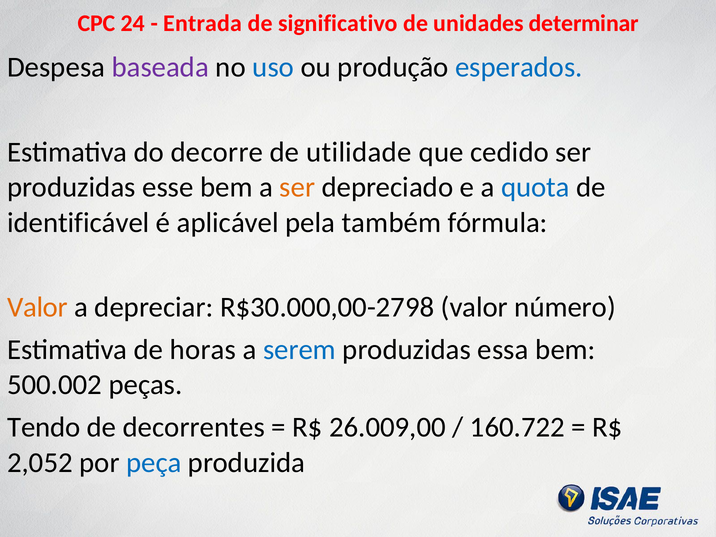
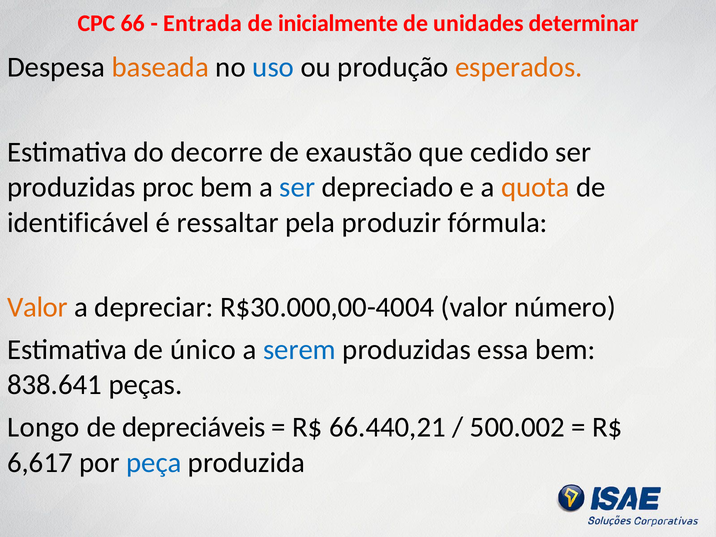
24: 24 -> 66
significativo: significativo -> inicialmente
baseada colour: purple -> orange
esperados colour: blue -> orange
utilidade: utilidade -> exaustão
esse: esse -> proc
ser at (297, 187) colour: orange -> blue
quota colour: blue -> orange
aplicável: aplicável -> ressaltar
também: também -> produzir
R$30.000,00-2798: R$30.000,00-2798 -> R$30.000,00-4004
horas: horas -> único
500.002: 500.002 -> 838.641
Tendo: Tendo -> Longo
decorrentes: decorrentes -> depreciáveis
26.009,00: 26.009,00 -> 66.440,21
160.722: 160.722 -> 500.002
2,052: 2,052 -> 6,617
